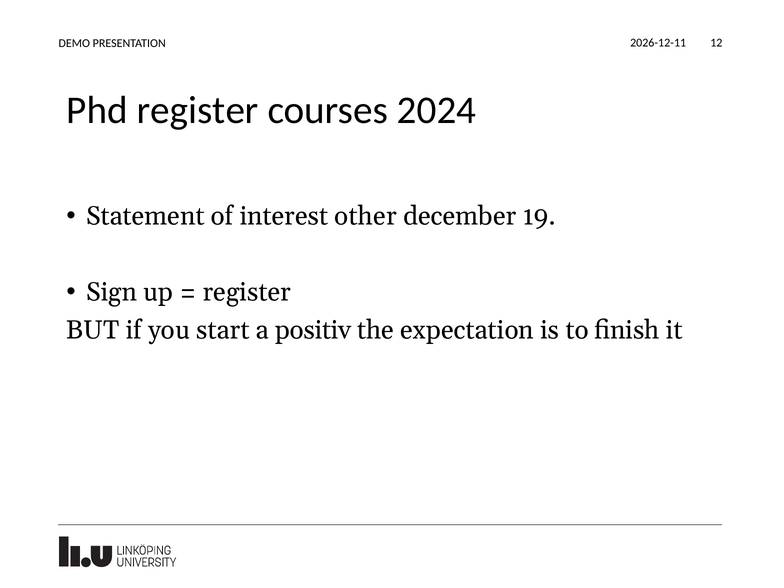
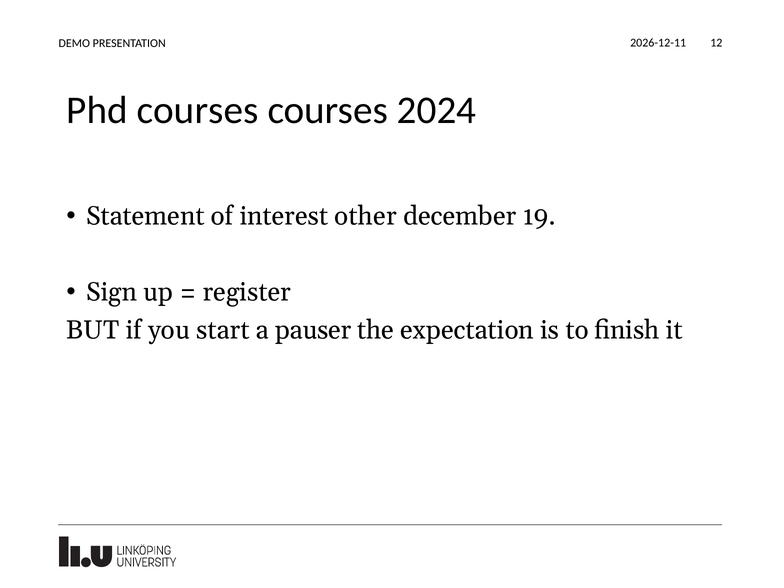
Phd register: register -> courses
positiv: positiv -> pauser
